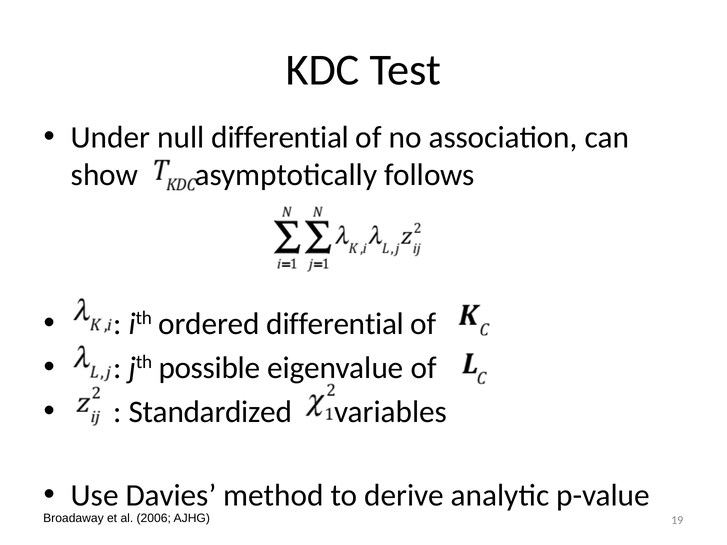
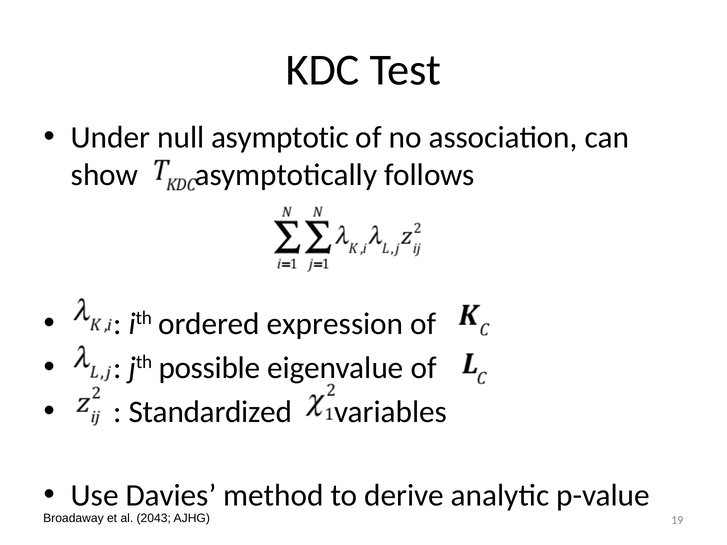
differential at (280, 137): differential -> asymptotic
ordered differential: differential -> expression
2006: 2006 -> 2043
